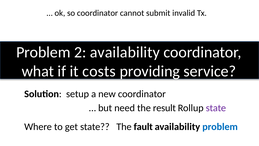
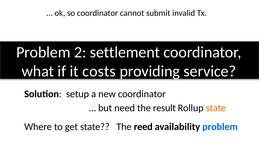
2 availability: availability -> settlement
state at (216, 108) colour: purple -> orange
fault: fault -> reed
